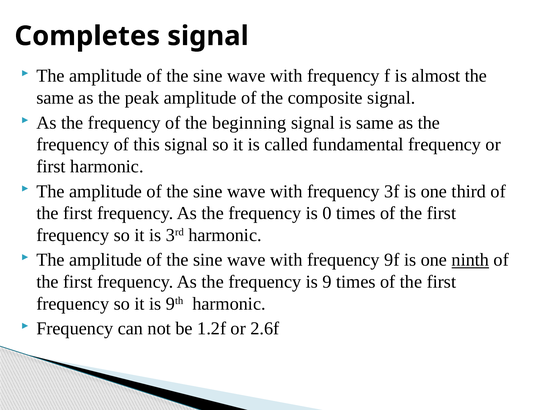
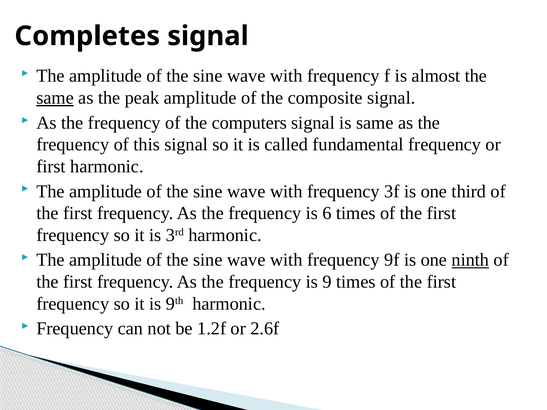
same at (55, 98) underline: none -> present
beginning: beginning -> computers
0: 0 -> 6
